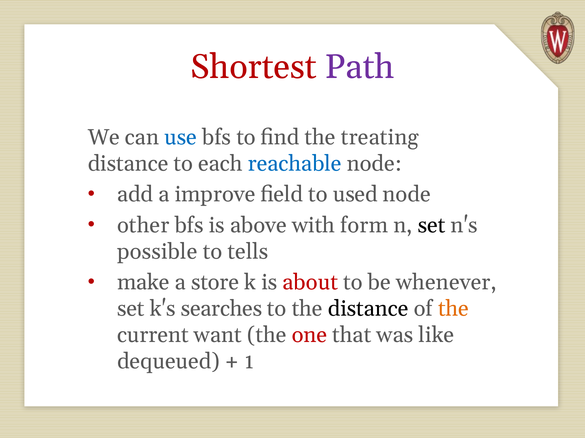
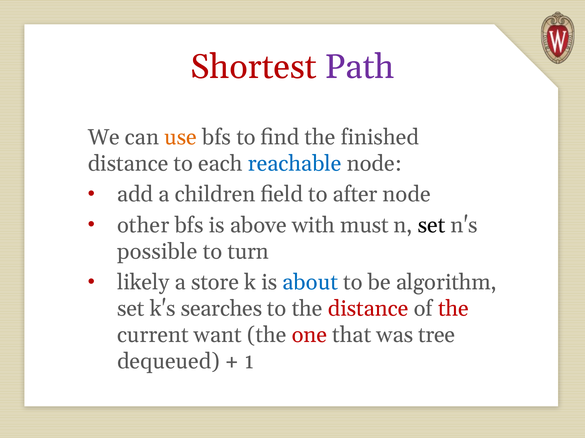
use colour: blue -> orange
treating: treating -> finished
improve: improve -> children
used: used -> after
form: form -> must
tells: tells -> turn
make: make -> likely
about colour: red -> blue
whenever: whenever -> algorithm
distance at (368, 309) colour: black -> red
the at (453, 309) colour: orange -> red
like: like -> tree
